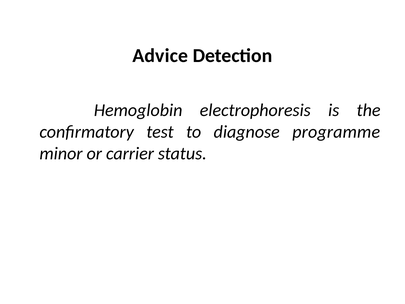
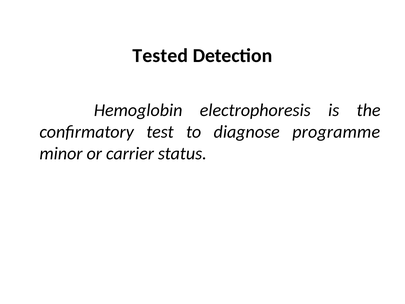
Advice: Advice -> Tested
